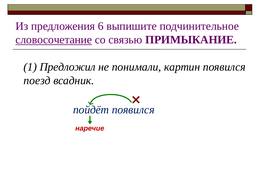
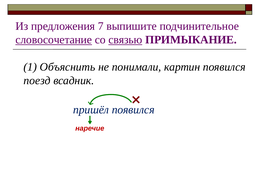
6: 6 -> 7
связью underline: none -> present
Предложил: Предложил -> Объяснить
пойдёт: пойдёт -> пришёл
